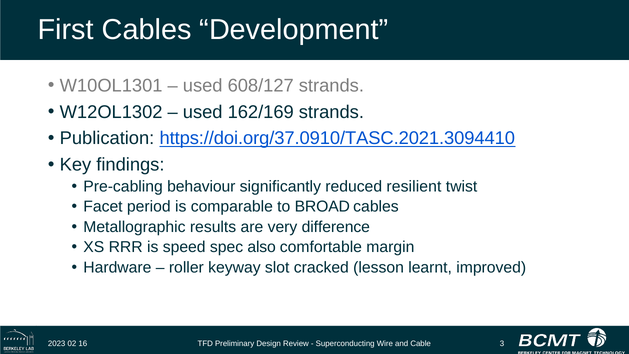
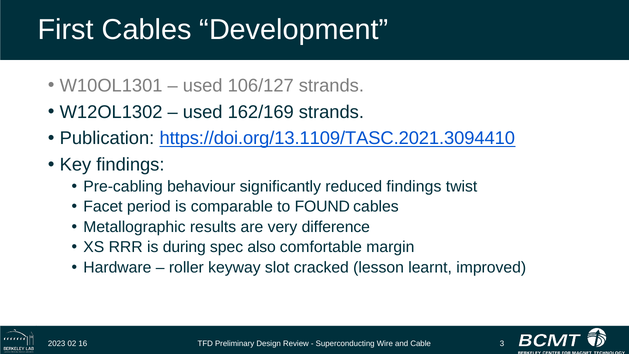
608/127: 608/127 -> 106/127
https://doi.org/37.0910/TASC.2021.3094410: https://doi.org/37.0910/TASC.2021.3094410 -> https://doi.org/13.1109/TASC.2021.3094410
reduced resilient: resilient -> findings
BROAD: BROAD -> FOUND
speed: speed -> during
